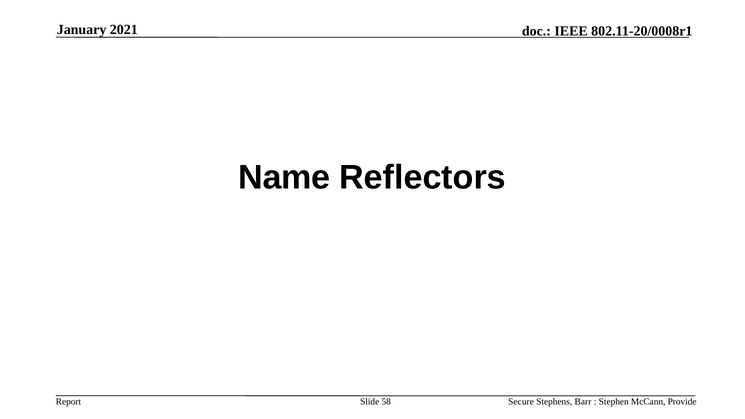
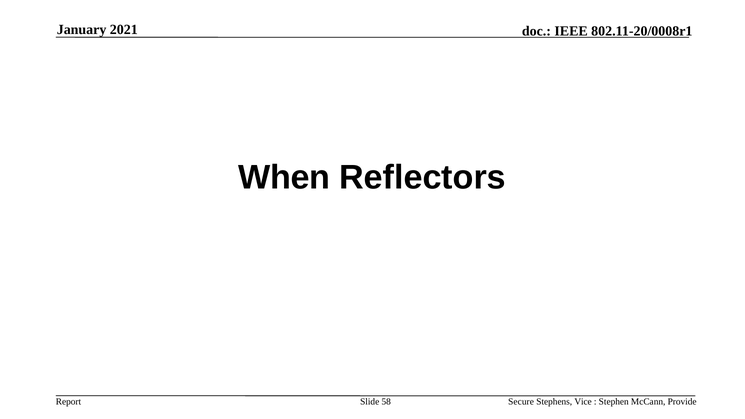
Name: Name -> When
Barr: Barr -> Vice
